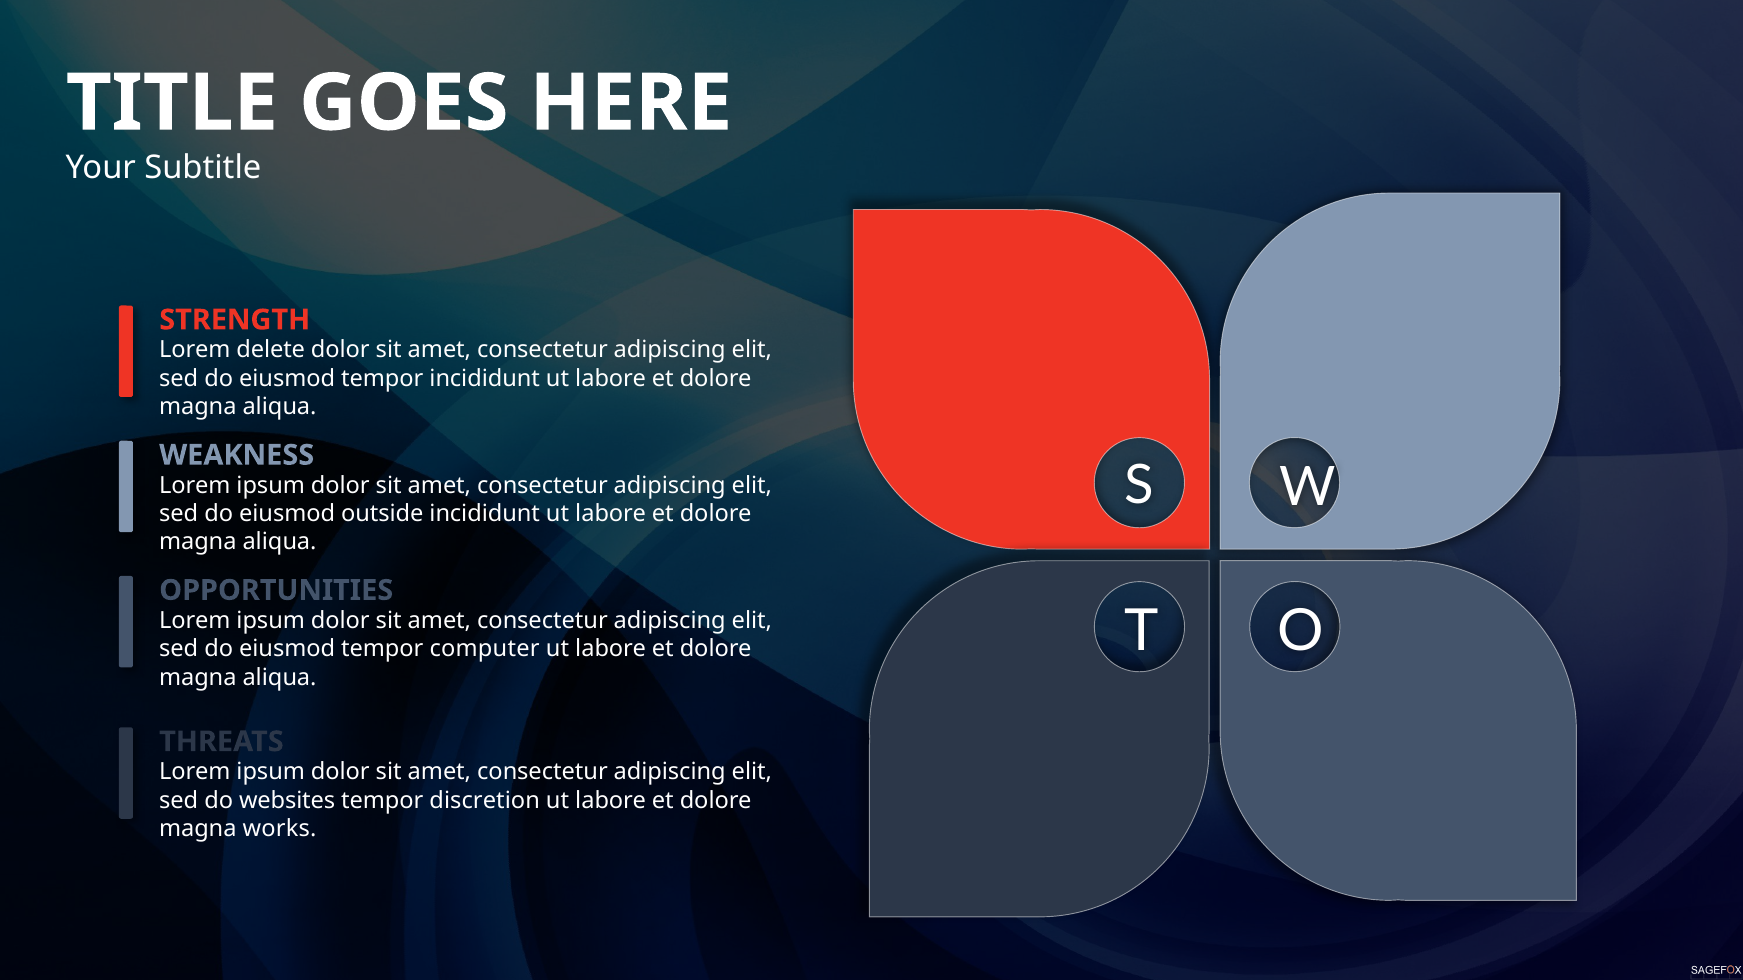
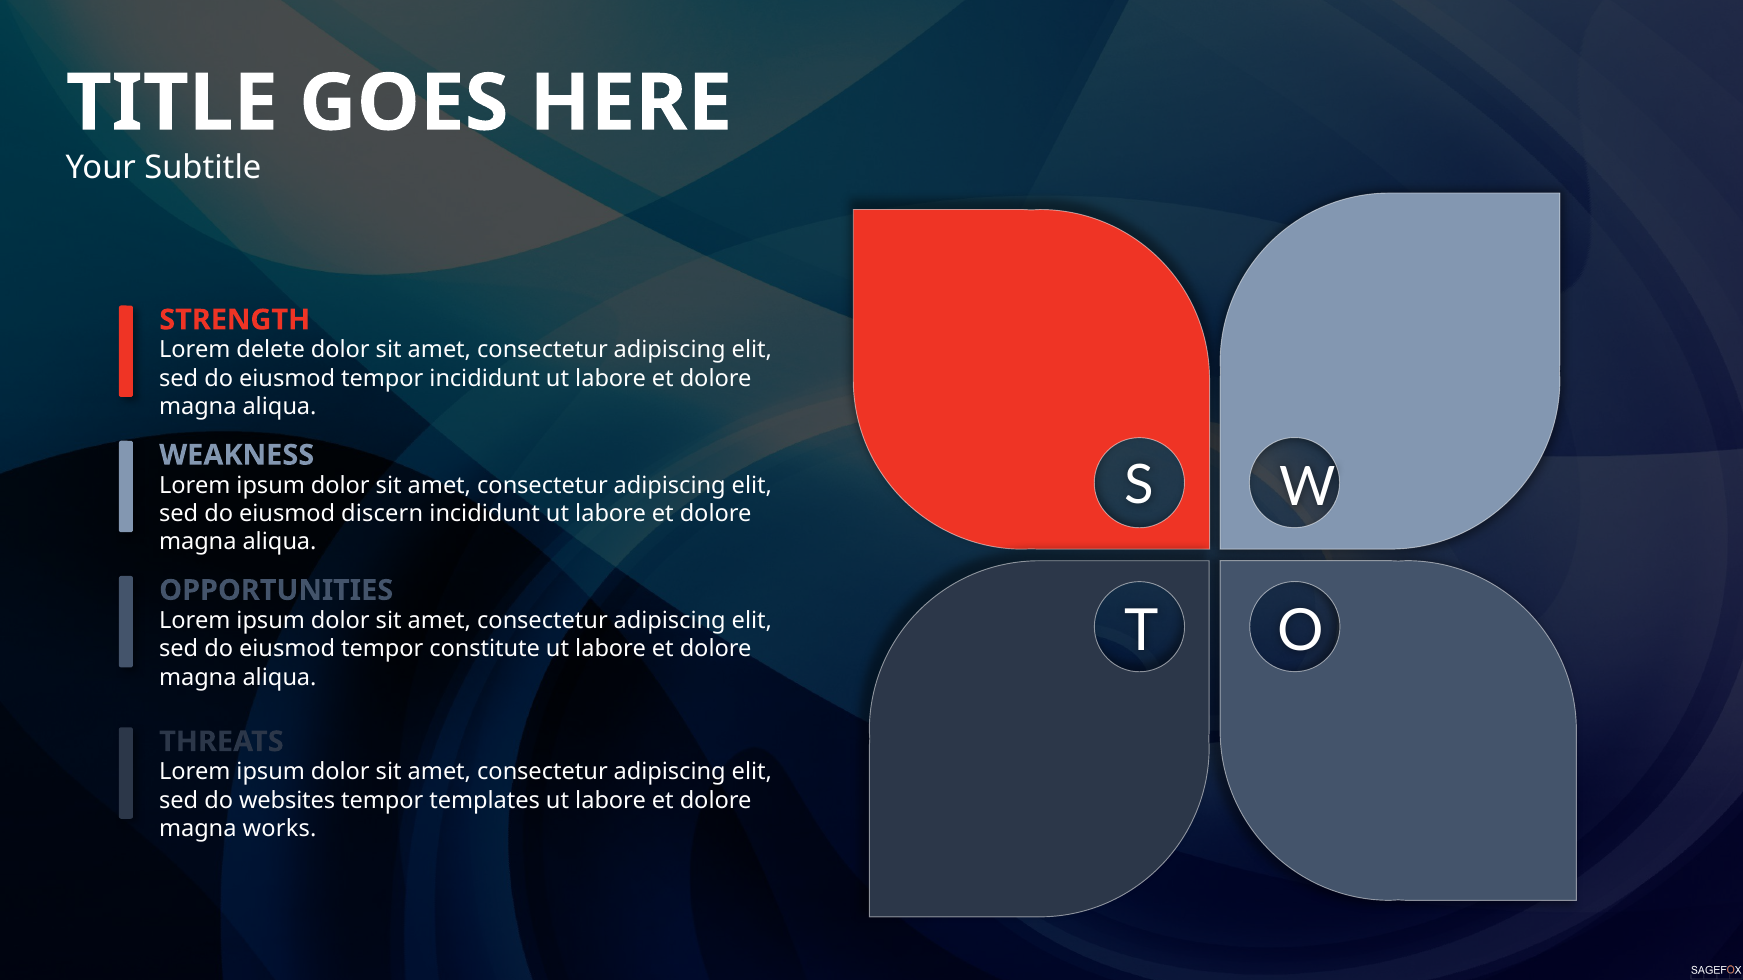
outside: outside -> discern
computer: computer -> constitute
discretion: discretion -> templates
